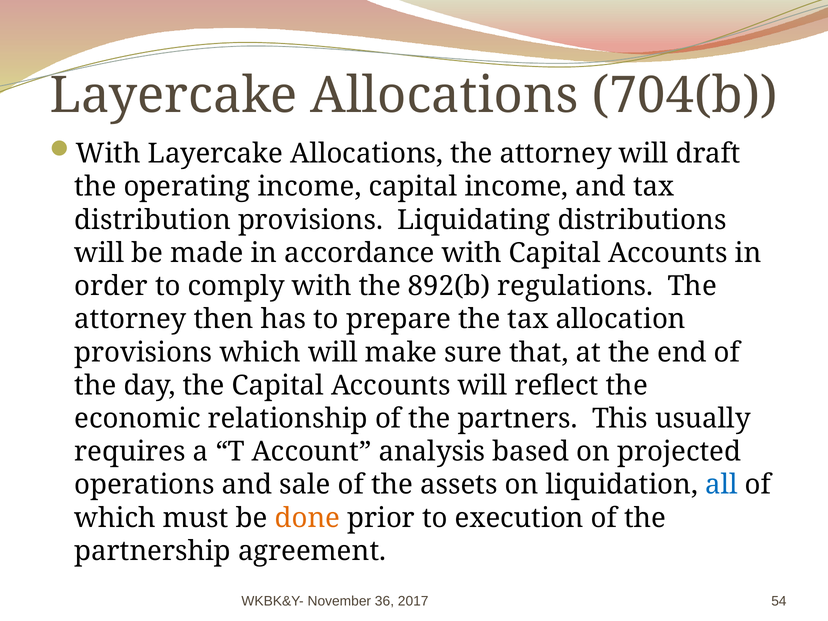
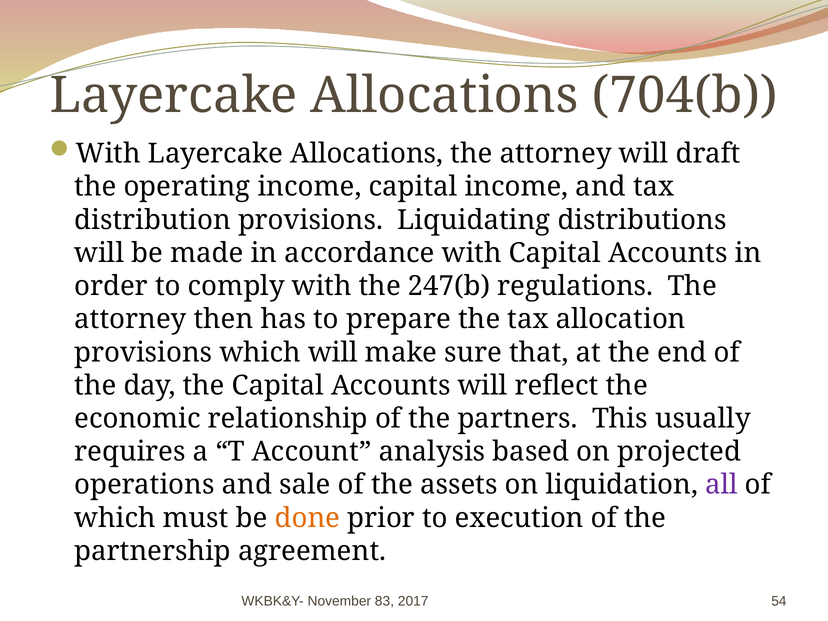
892(b: 892(b -> 247(b
all colour: blue -> purple
36: 36 -> 83
